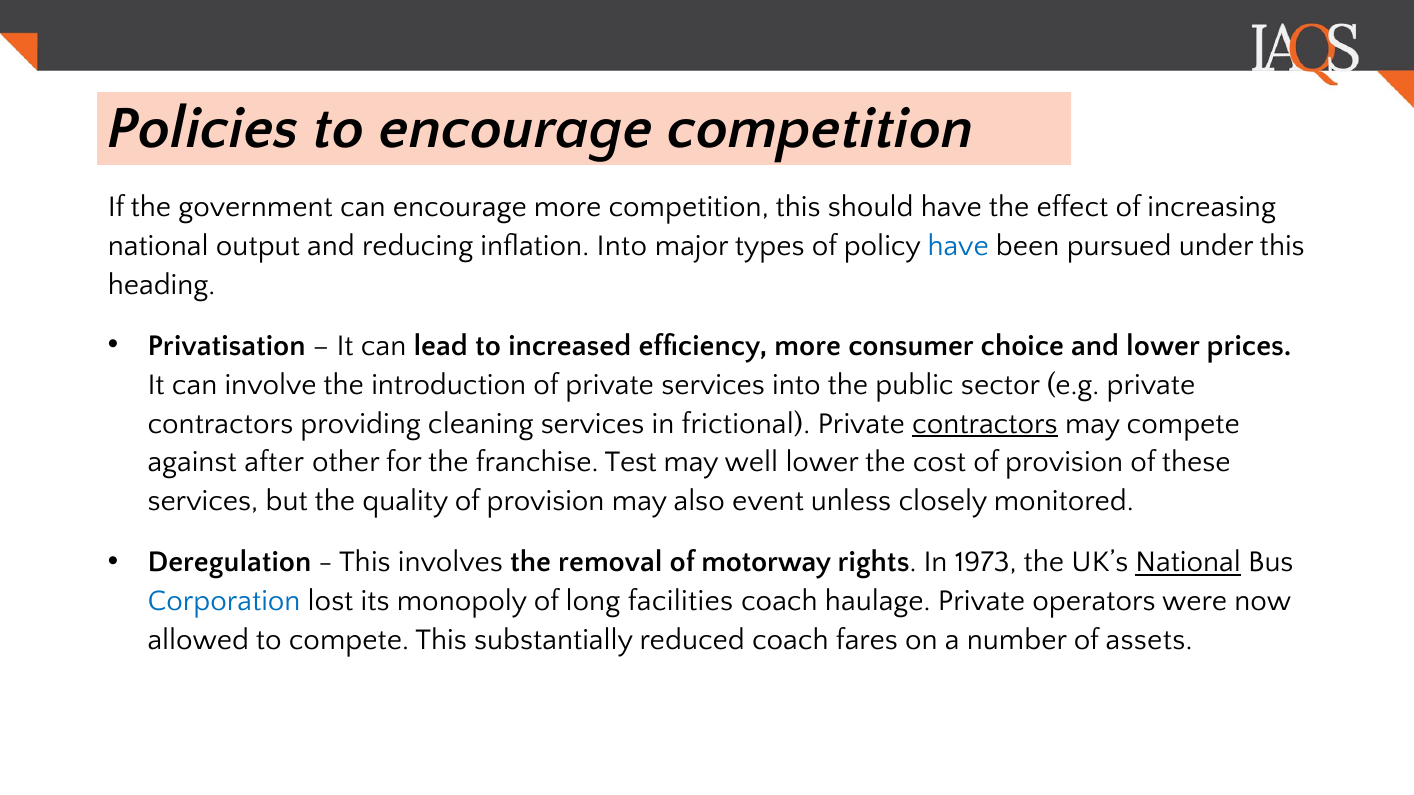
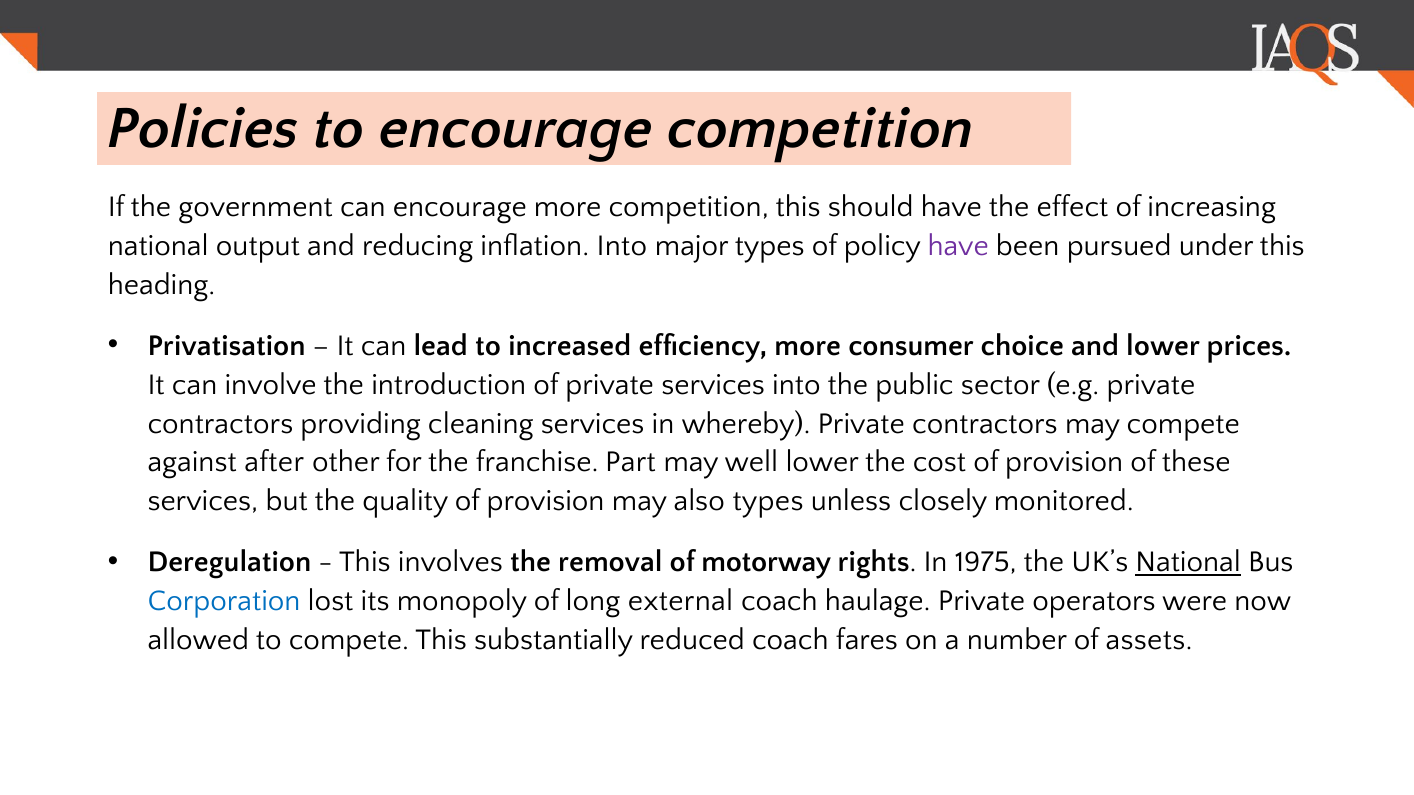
have at (958, 246) colour: blue -> purple
frictional: frictional -> whereby
contractors at (985, 424) underline: present -> none
Test: Test -> Part
also event: event -> types
1973: 1973 -> 1975
facilities: facilities -> external
